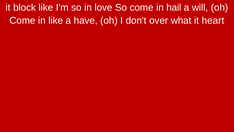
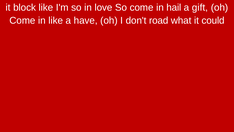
will: will -> gift
over: over -> road
heart: heart -> could
